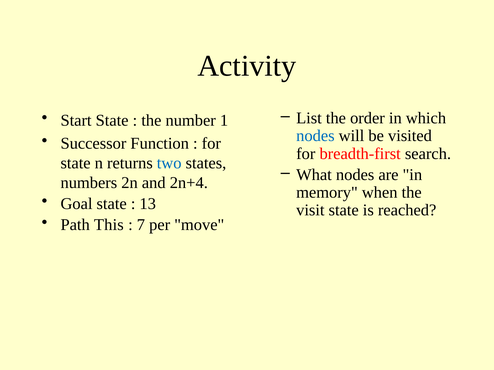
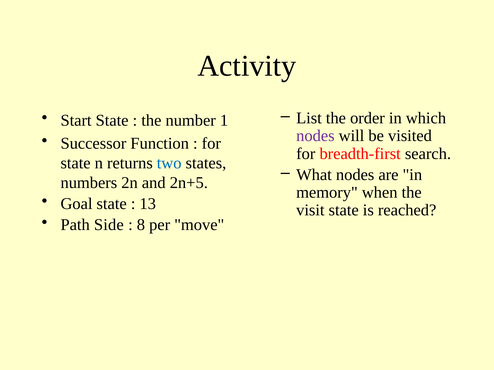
nodes at (315, 136) colour: blue -> purple
2n+4: 2n+4 -> 2n+5
This: This -> Side
7: 7 -> 8
